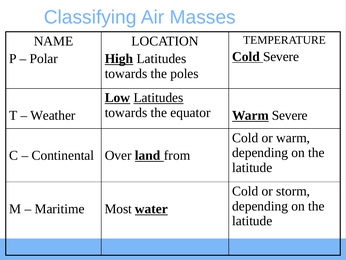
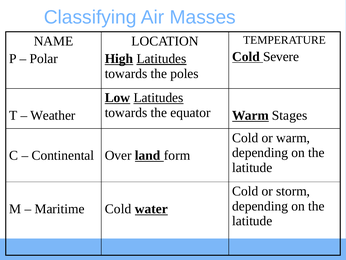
Latitudes at (161, 59) underline: none -> present
Warm Severe: Severe -> Stages
from: from -> form
Maritime Most: Most -> Cold
